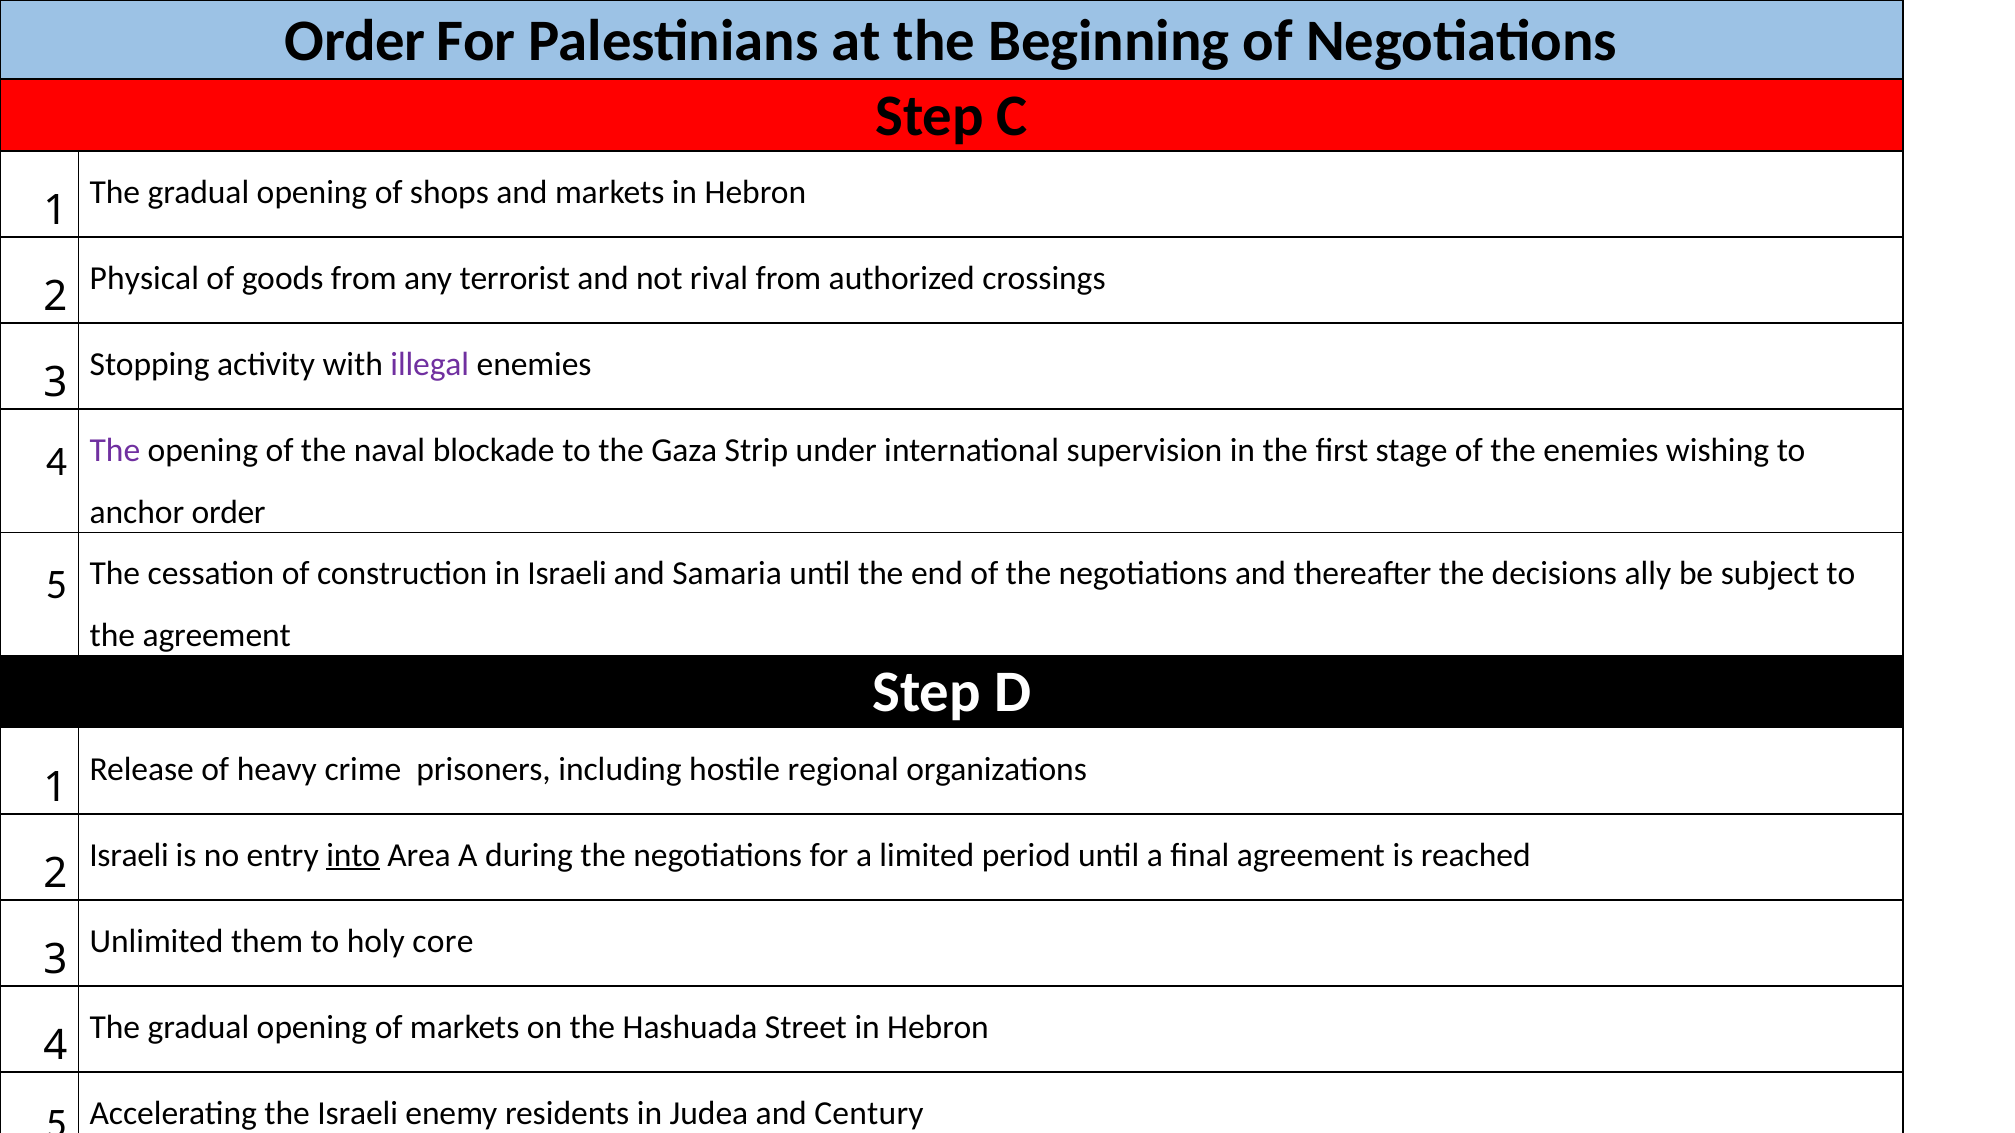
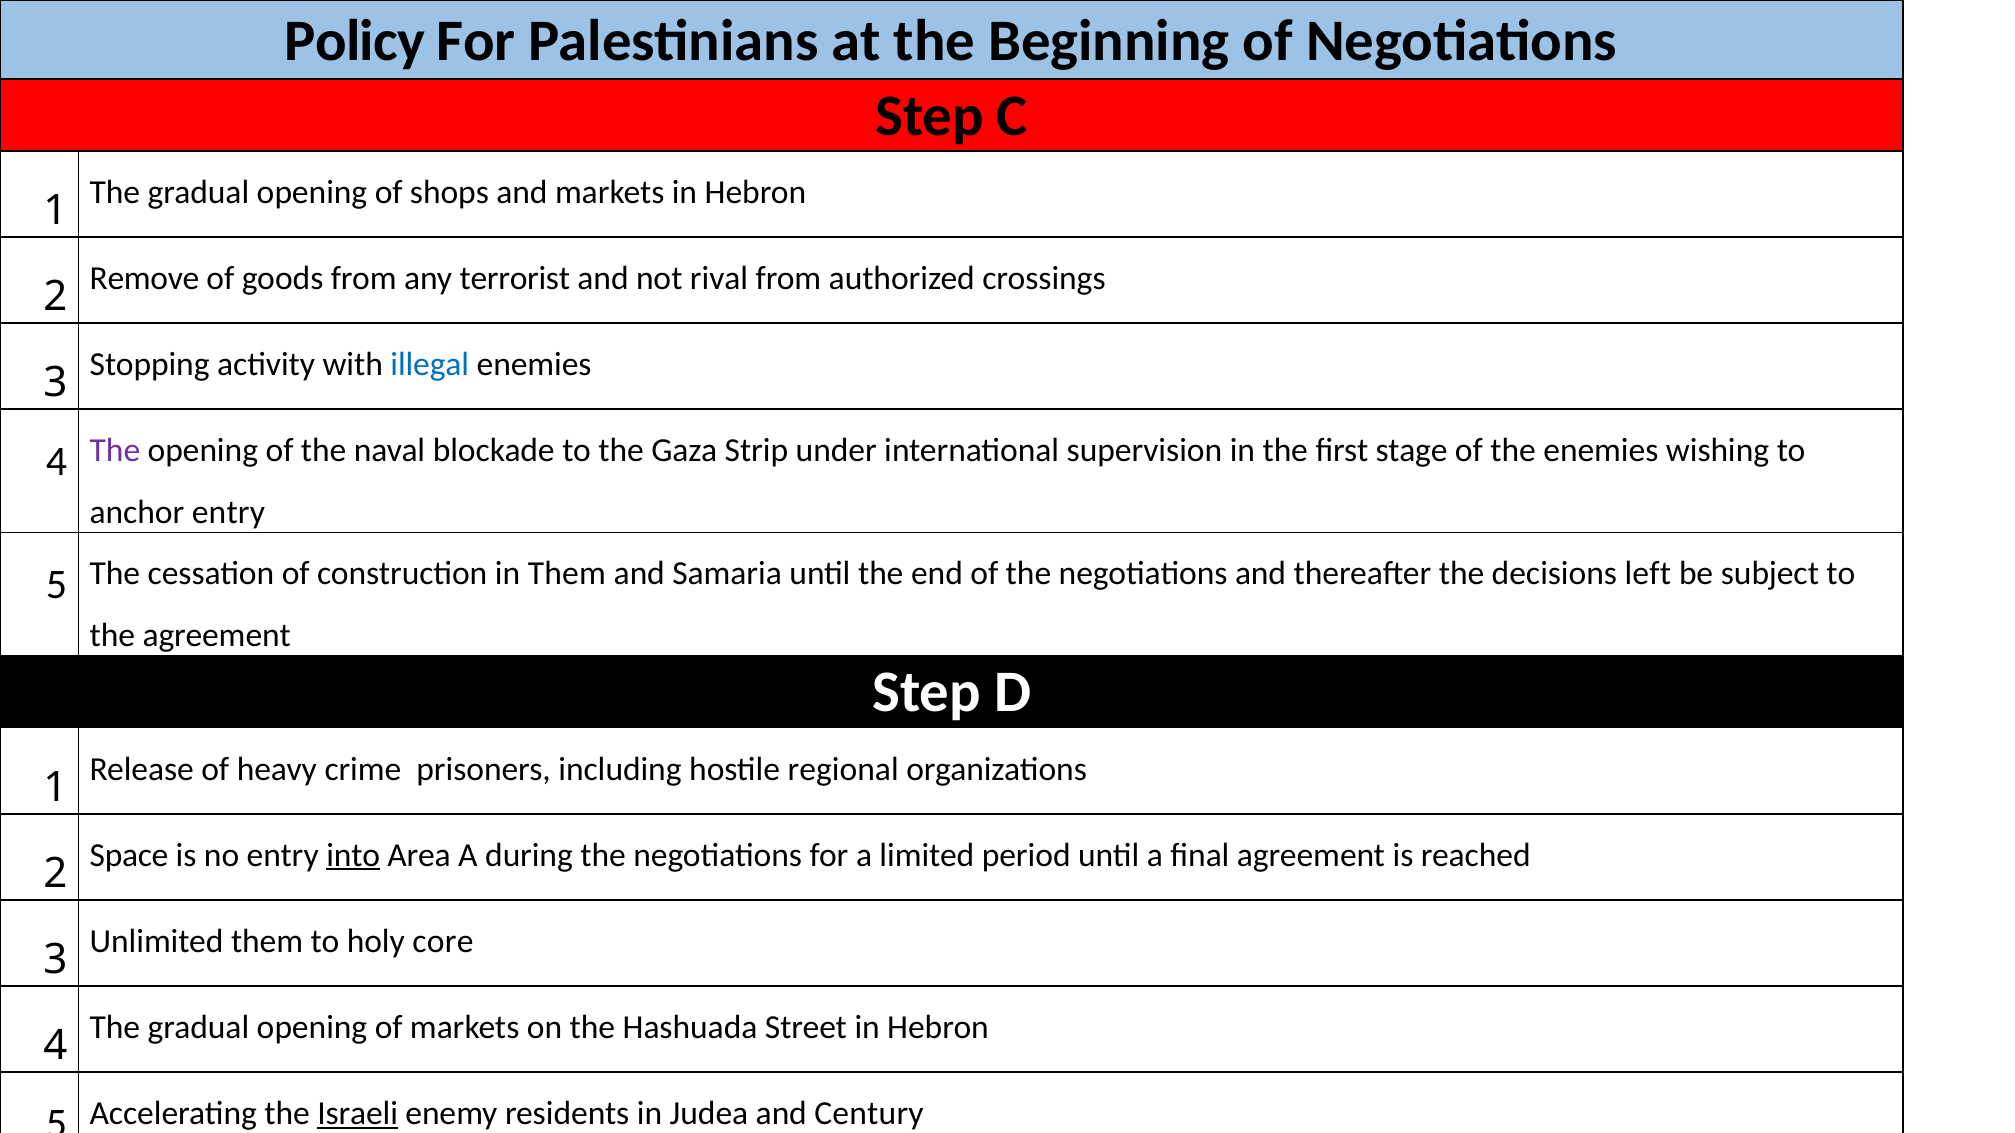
Order at (355, 42): Order -> Policy
Physical: Physical -> Remove
illegal colour: purple -> blue
anchor order: order -> entry
in Israeli: Israeli -> Them
ally: ally -> left
Israeli at (129, 855): Israeli -> Space
Israeli at (358, 1114) underline: none -> present
